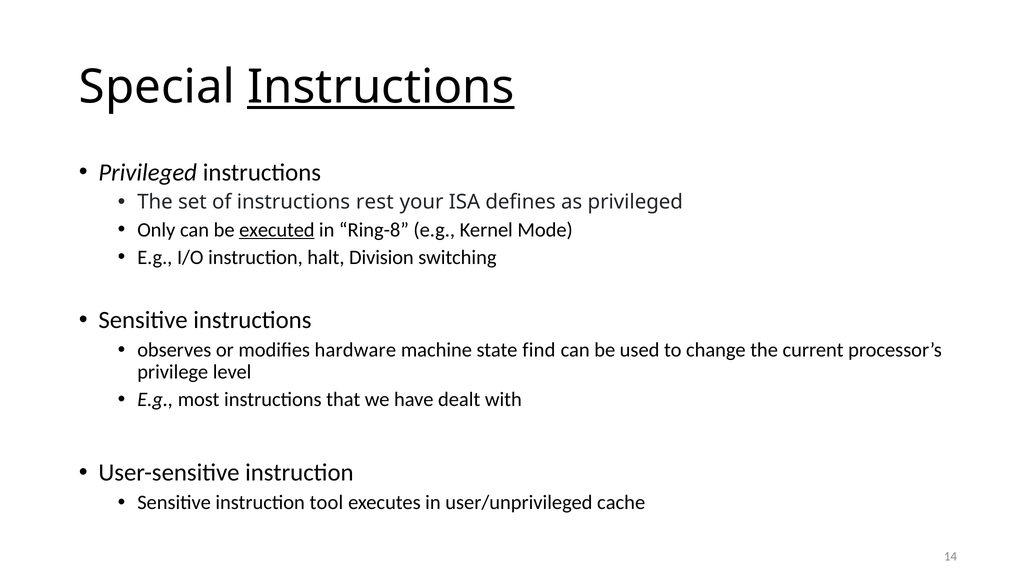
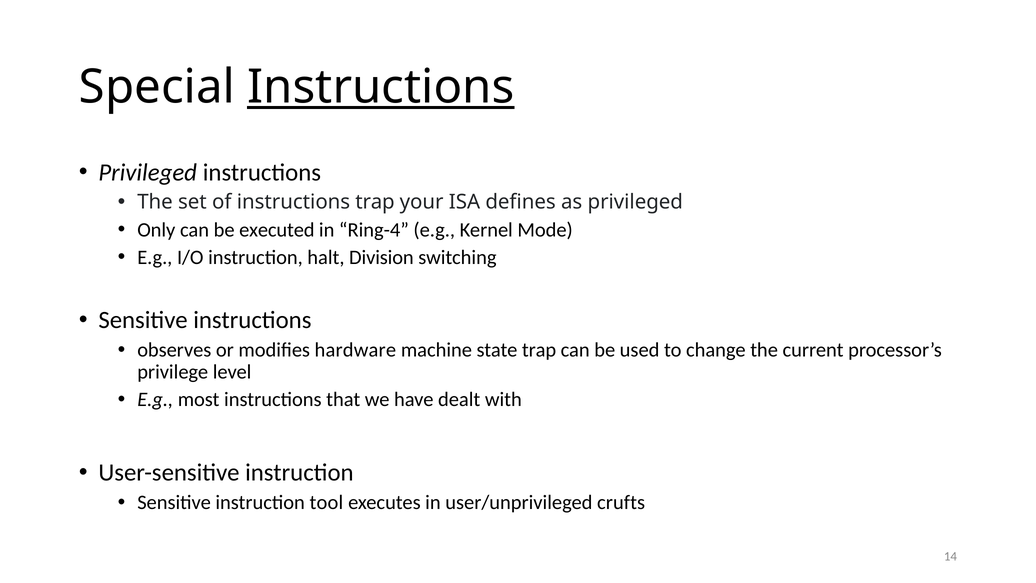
instructions rest: rest -> trap
executed underline: present -> none
Ring-8: Ring-8 -> Ring-4
state find: find -> trap
cache: cache -> crufts
